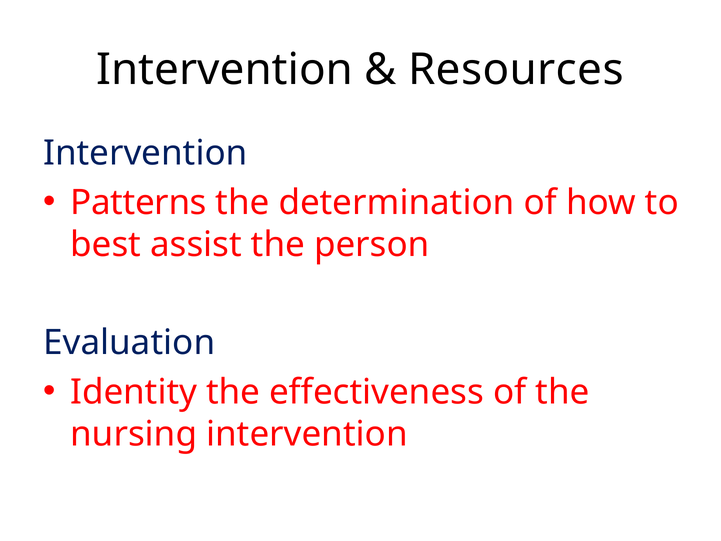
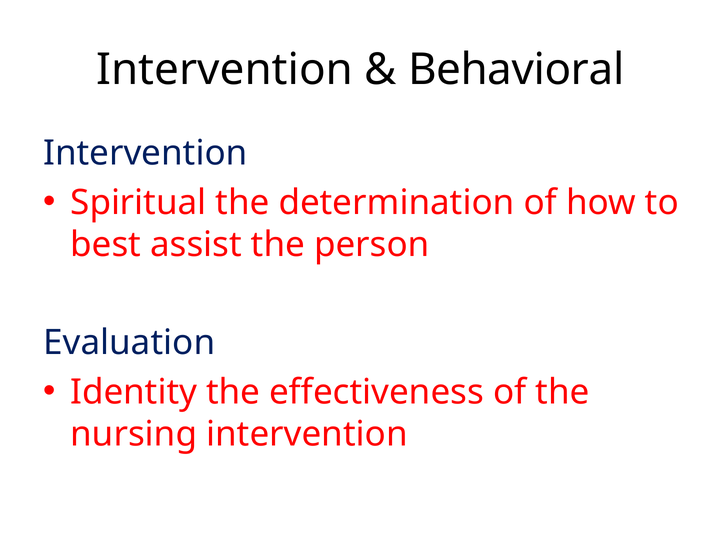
Resources: Resources -> Behavioral
Patterns: Patterns -> Spiritual
